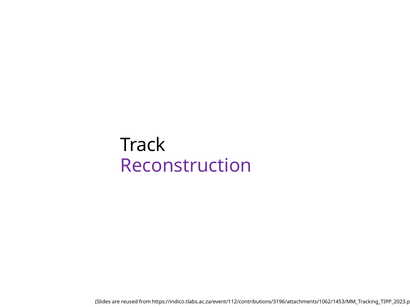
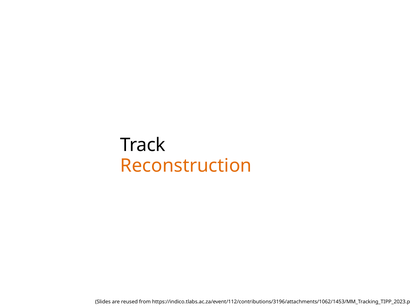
Reconstruction colour: purple -> orange
